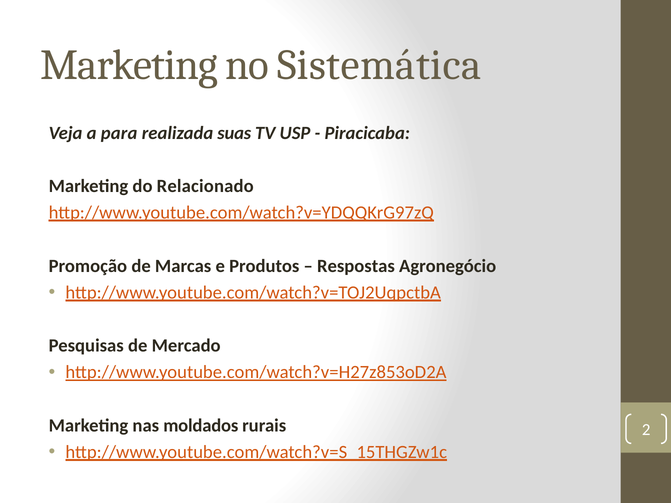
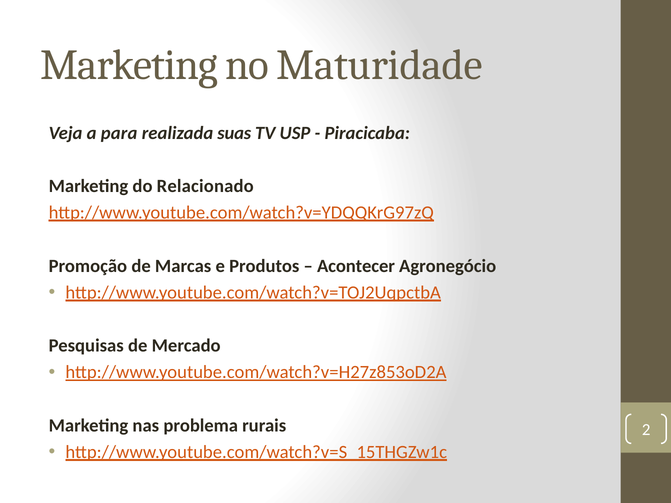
Sistemática: Sistemática -> Maturidade
Respostas: Respostas -> Acontecer
moldados: moldados -> problema
